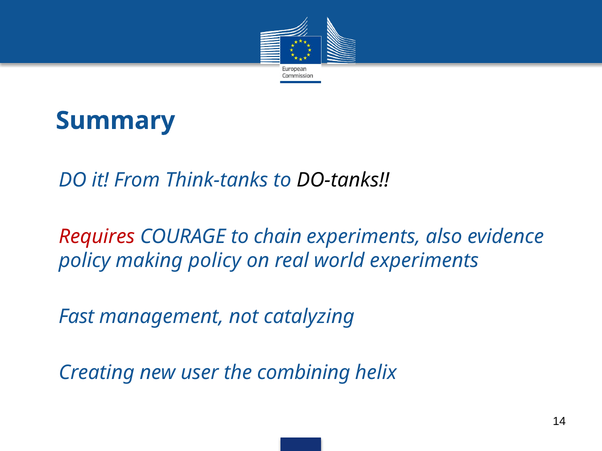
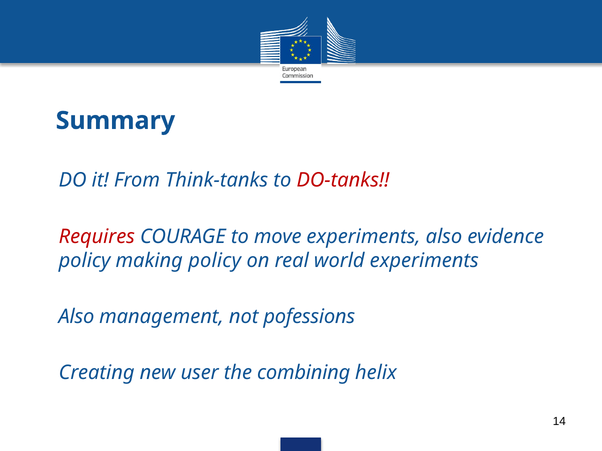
DO-tanks colour: black -> red
chain: chain -> move
Fast at (76, 317): Fast -> Also
catalyzing: catalyzing -> pofessions
